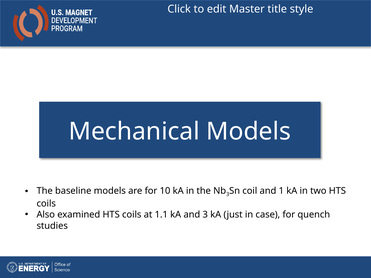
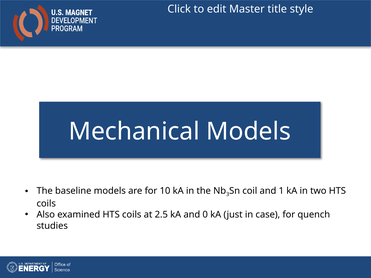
1.1: 1.1 -> 2.5
and 3: 3 -> 0
